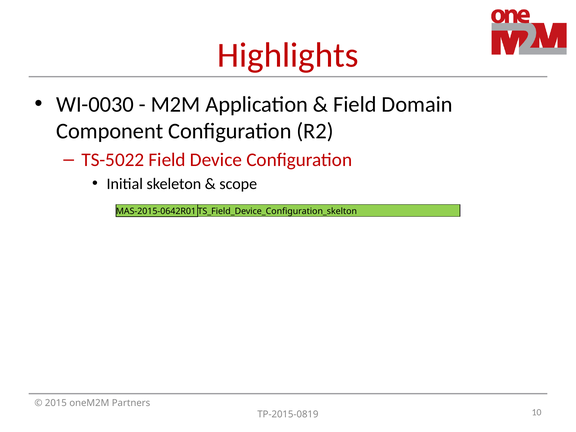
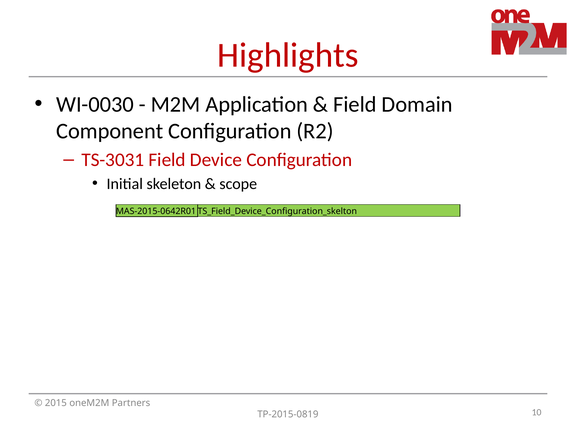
TS-5022: TS-5022 -> TS-3031
